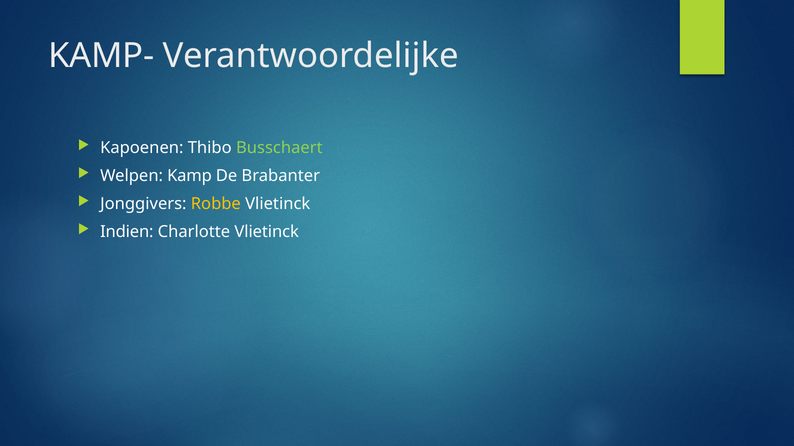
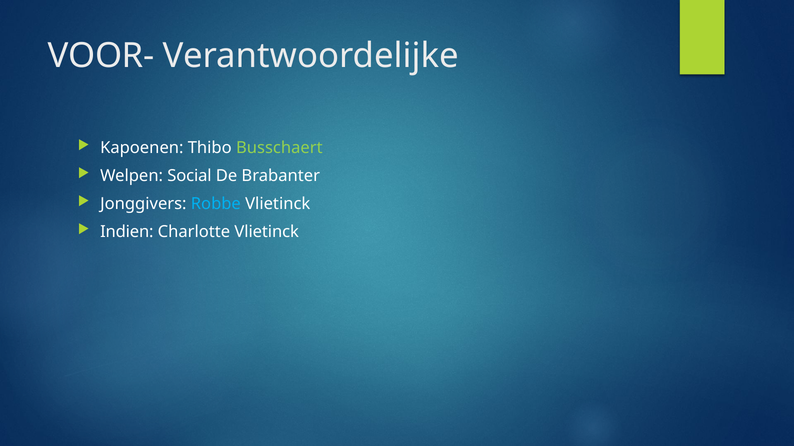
KAMP-: KAMP- -> VOOR-
Kamp: Kamp -> Social
Robbe colour: yellow -> light blue
